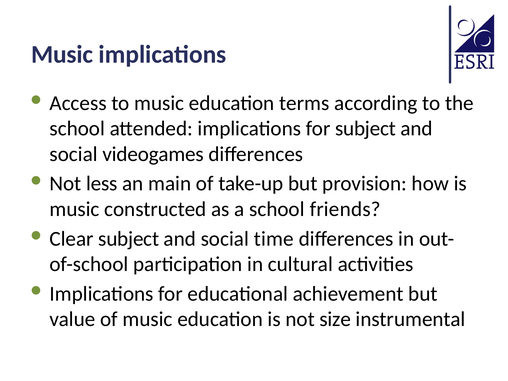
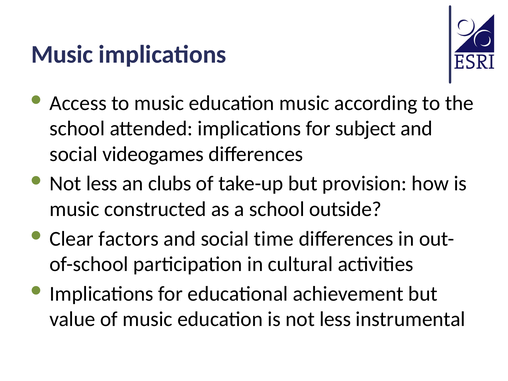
education terms: terms -> music
main: main -> clubs
friends: friends -> outside
Clear subject: subject -> factors
is not size: size -> less
